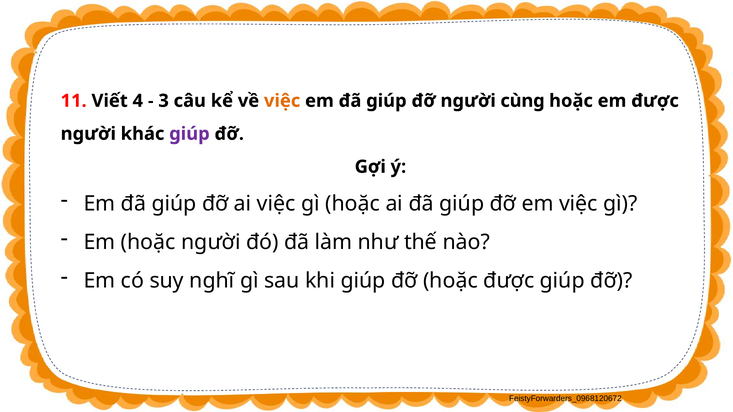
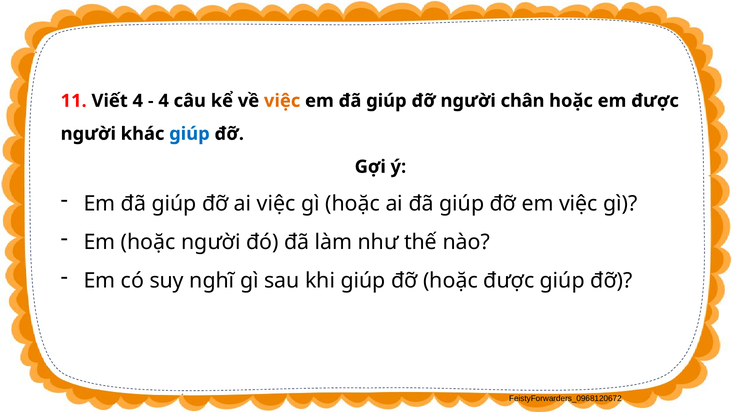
3 at (164, 101): 3 -> 4
cùng: cùng -> chân
giúp at (189, 134) colour: purple -> blue
